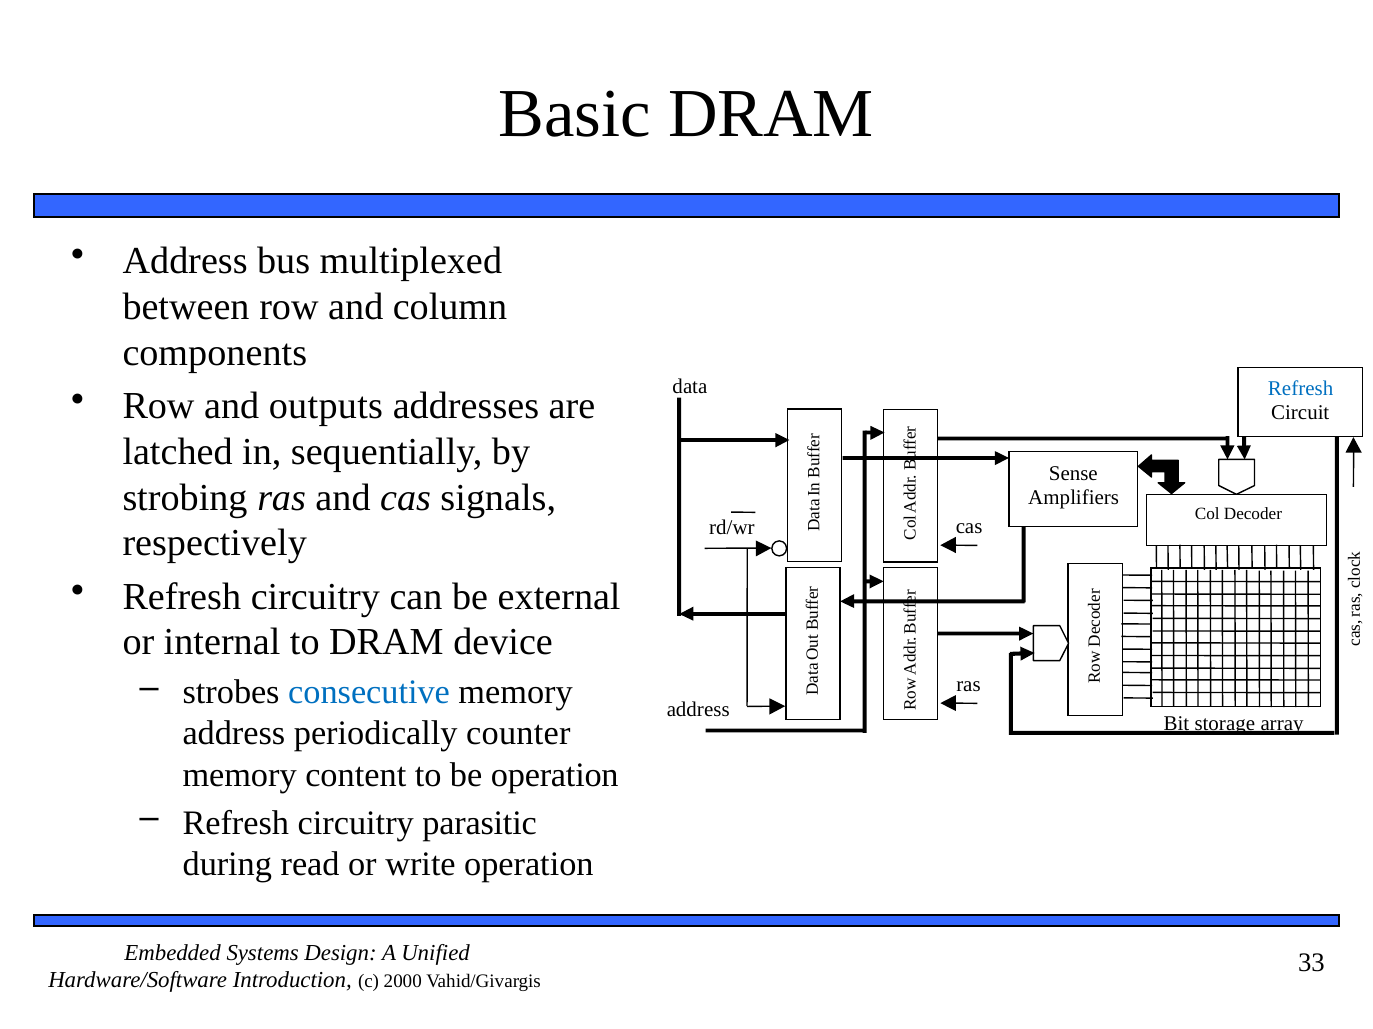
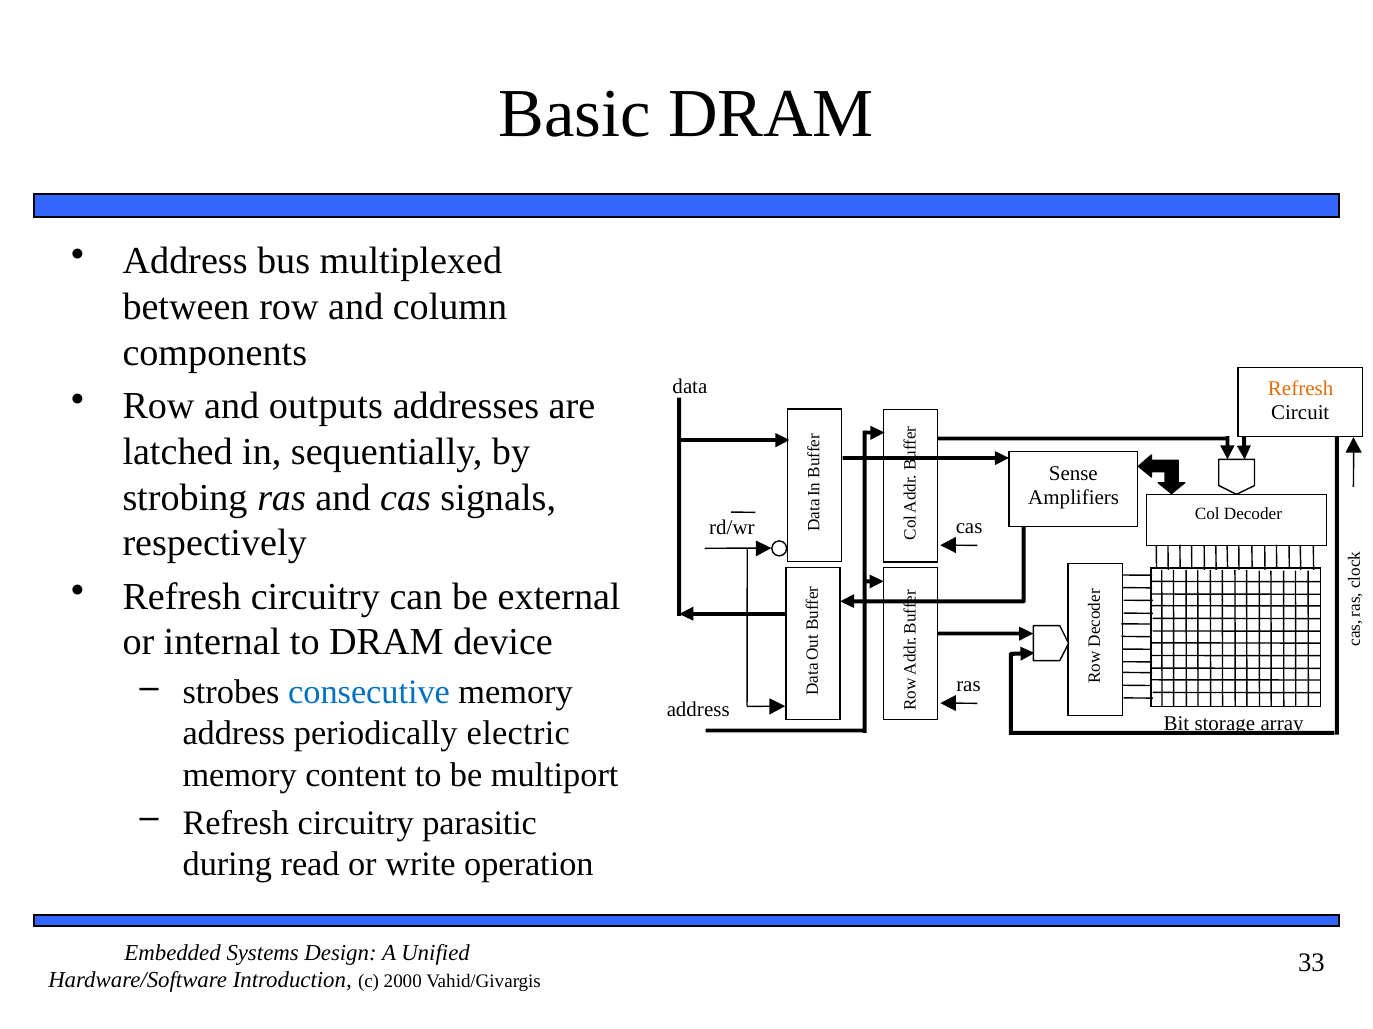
Refresh at (1301, 389) colour: blue -> orange
counter: counter -> electric
be operation: operation -> multiport
